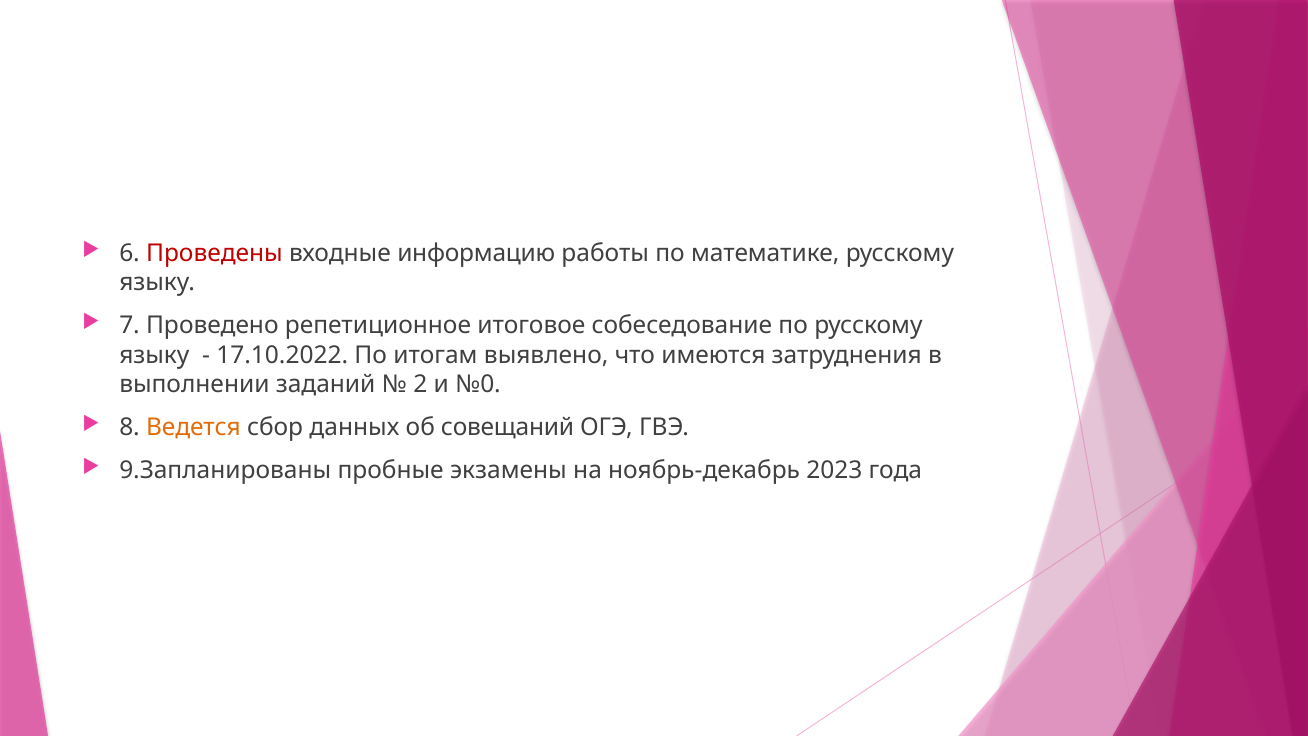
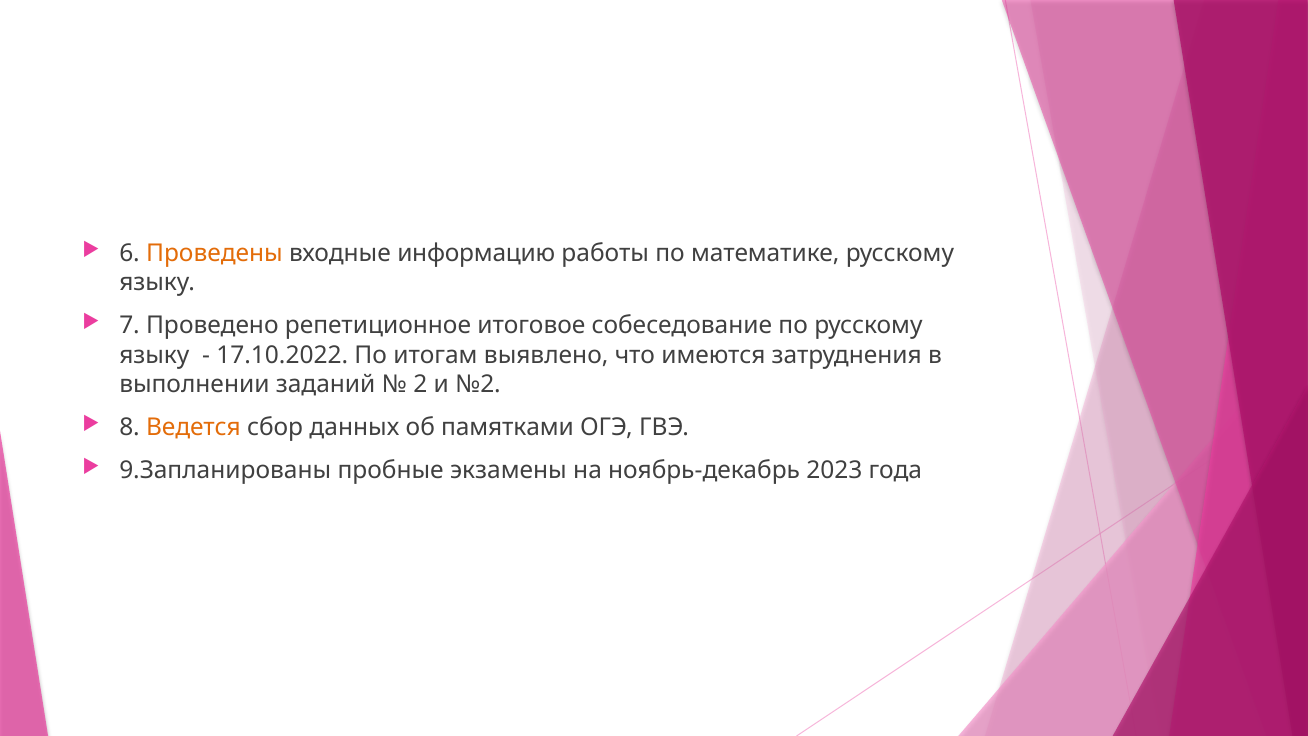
Проведены colour: red -> orange
№0: №0 -> №2
совещаний: совещаний -> памятками
